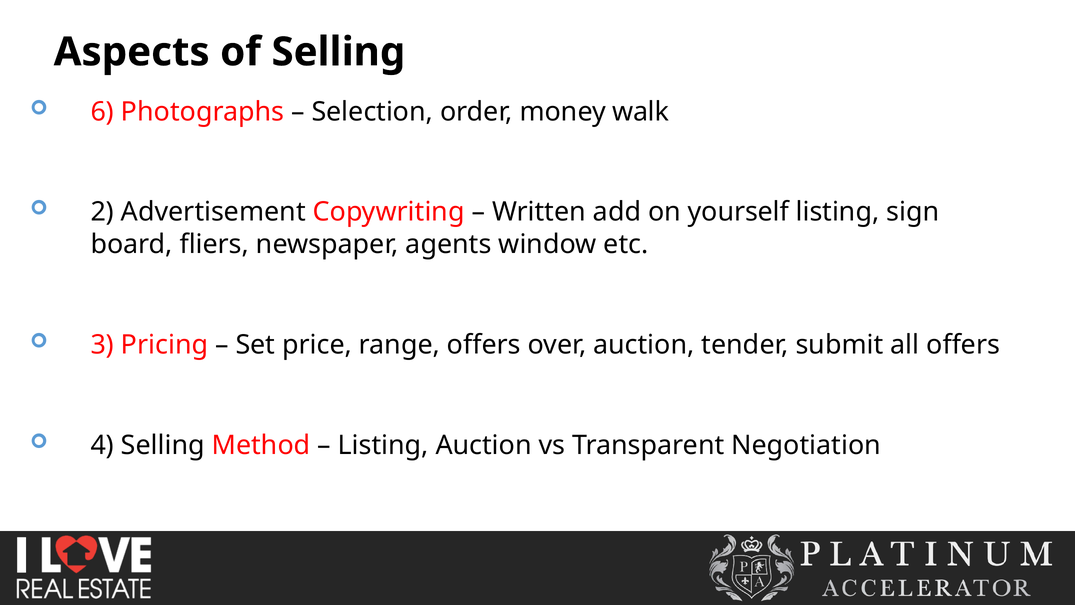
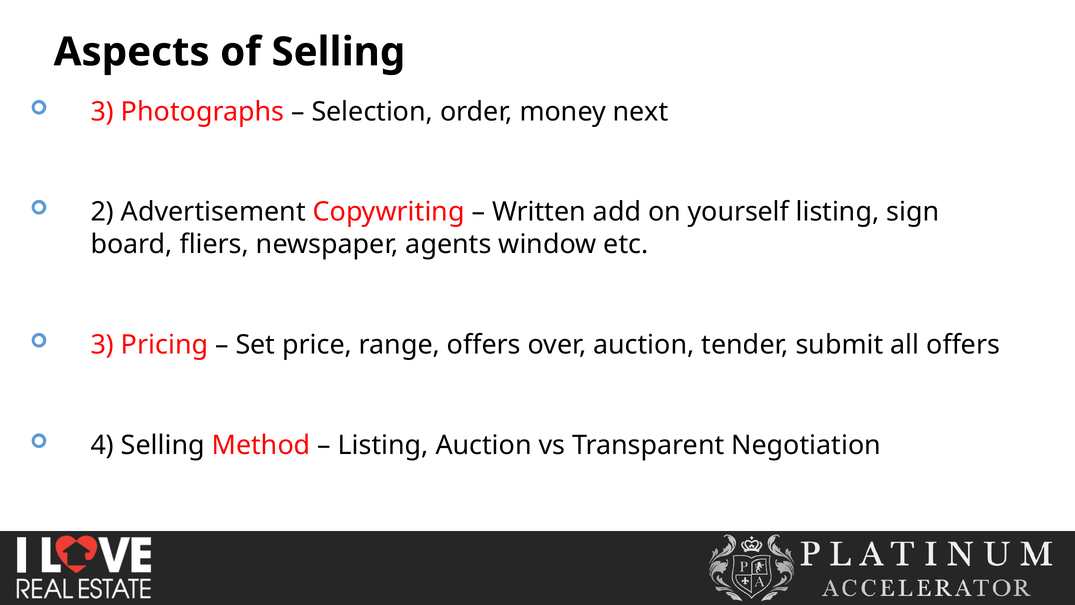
6 at (102, 112): 6 -> 3
walk: walk -> next
